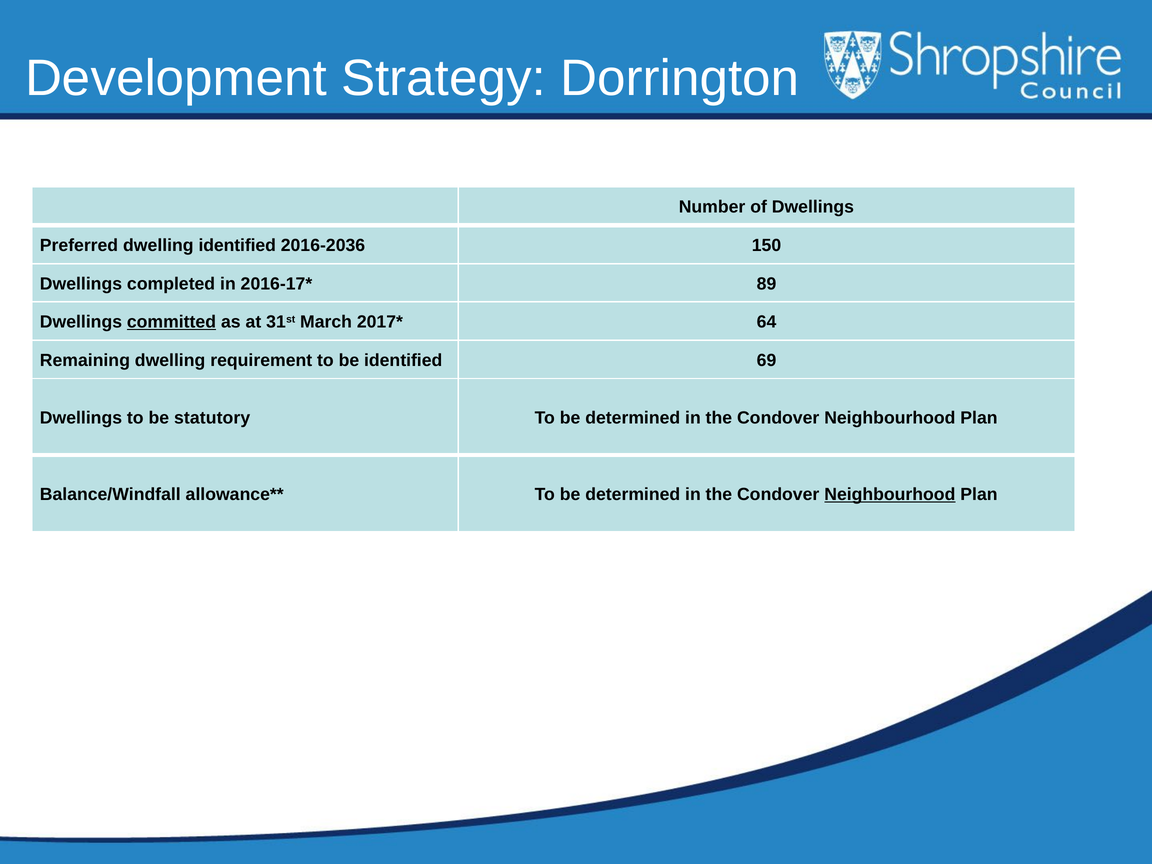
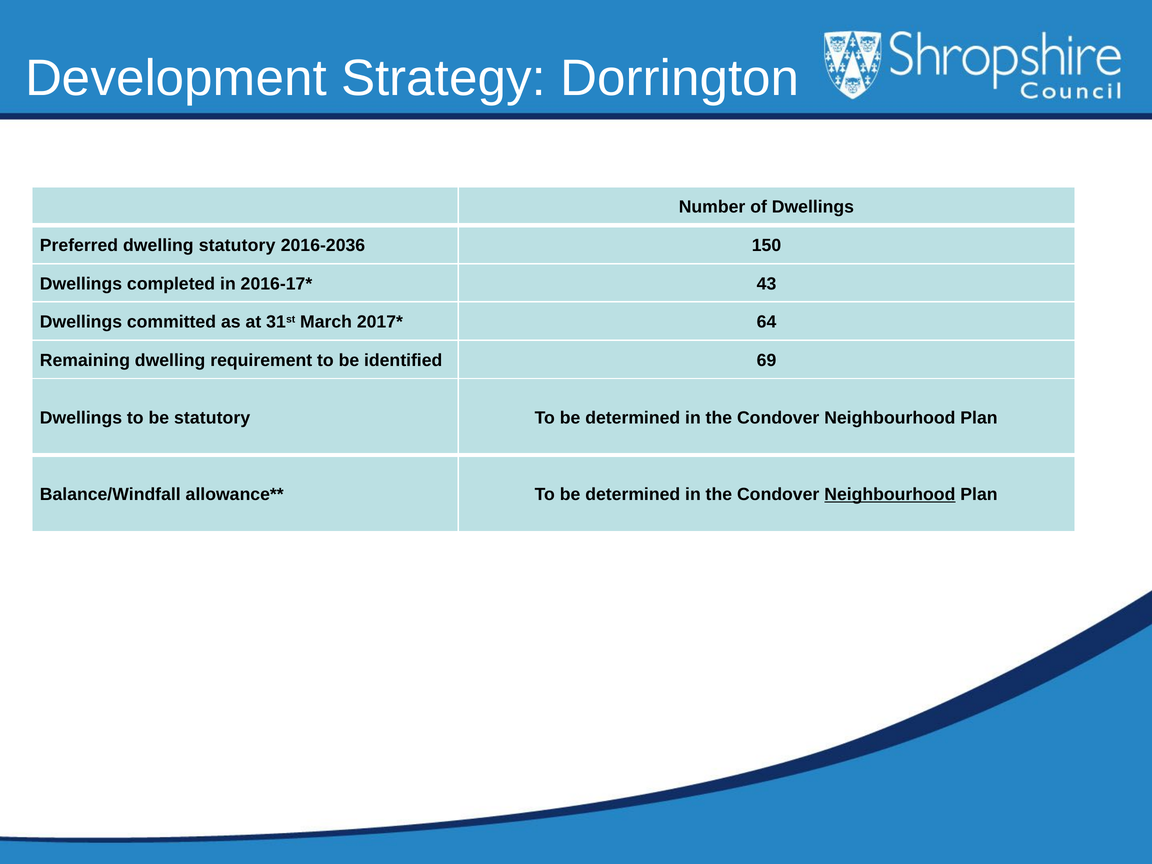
dwelling identified: identified -> statutory
89: 89 -> 43
committed underline: present -> none
